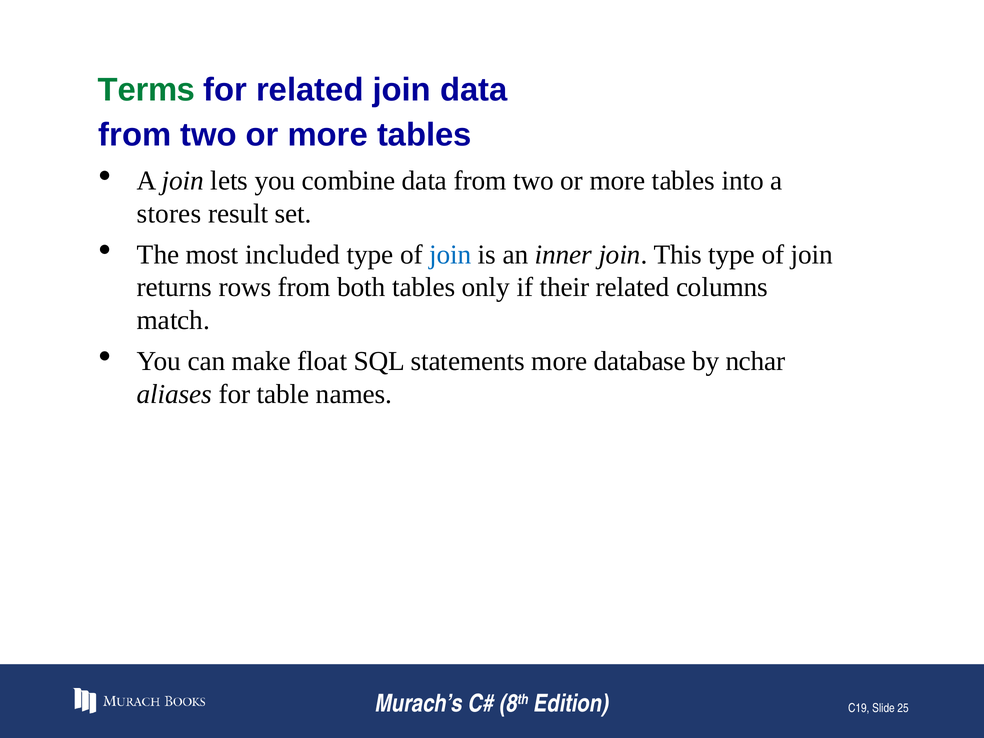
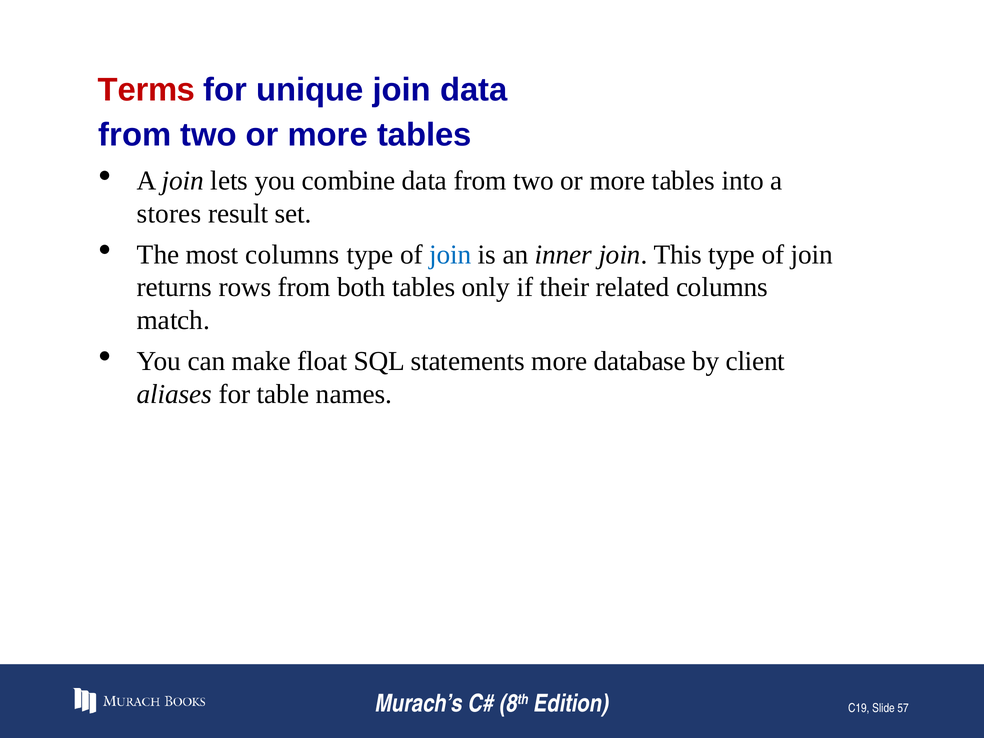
Terms colour: green -> red
for related: related -> unique
most included: included -> columns
nchar: nchar -> client
25: 25 -> 57
